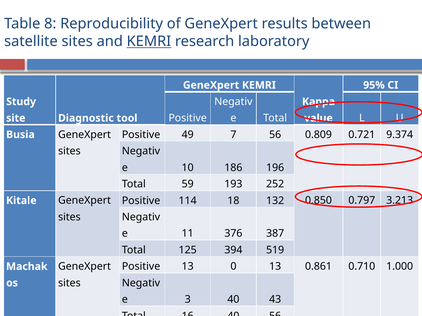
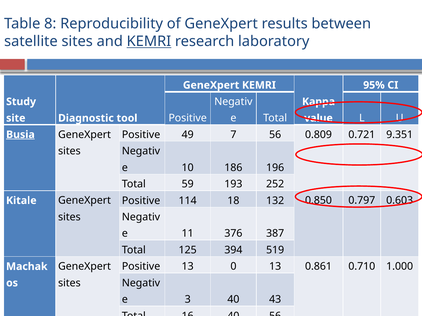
9.374: 9.374 -> 9.351
Busia underline: none -> present
3.213: 3.213 -> 0.603
